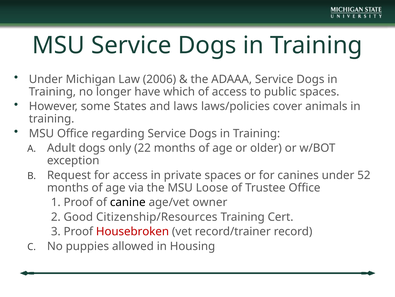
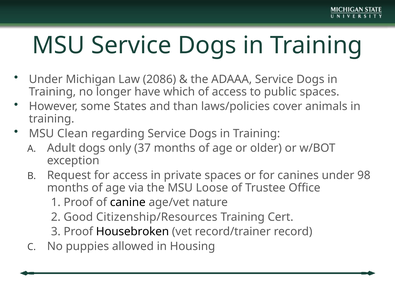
2006: 2006 -> 2086
laws: laws -> than
MSU Office: Office -> Clean
22: 22 -> 37
52: 52 -> 98
owner: owner -> nature
Housebroken colour: red -> black
